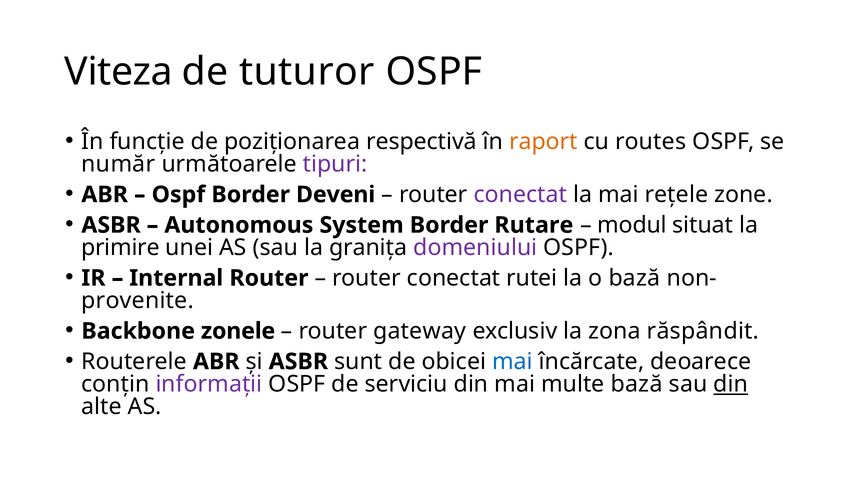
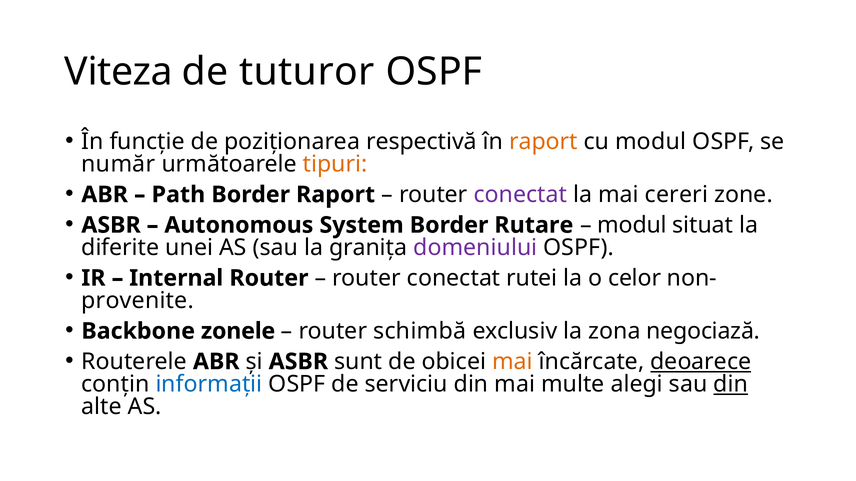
cu routes: routes -> modul
tipuri colour: purple -> orange
Ospf at (178, 195): Ospf -> Path
Border Deveni: Deveni -> Raport
rețele: rețele -> cereri
primire: primire -> diferite
o bază: bază -> celor
gateway: gateway -> schimbă
răspândit: răspândit -> negociază
mai at (513, 362) colour: blue -> orange
deoarece underline: none -> present
informații colour: purple -> blue
multe bază: bază -> alegi
